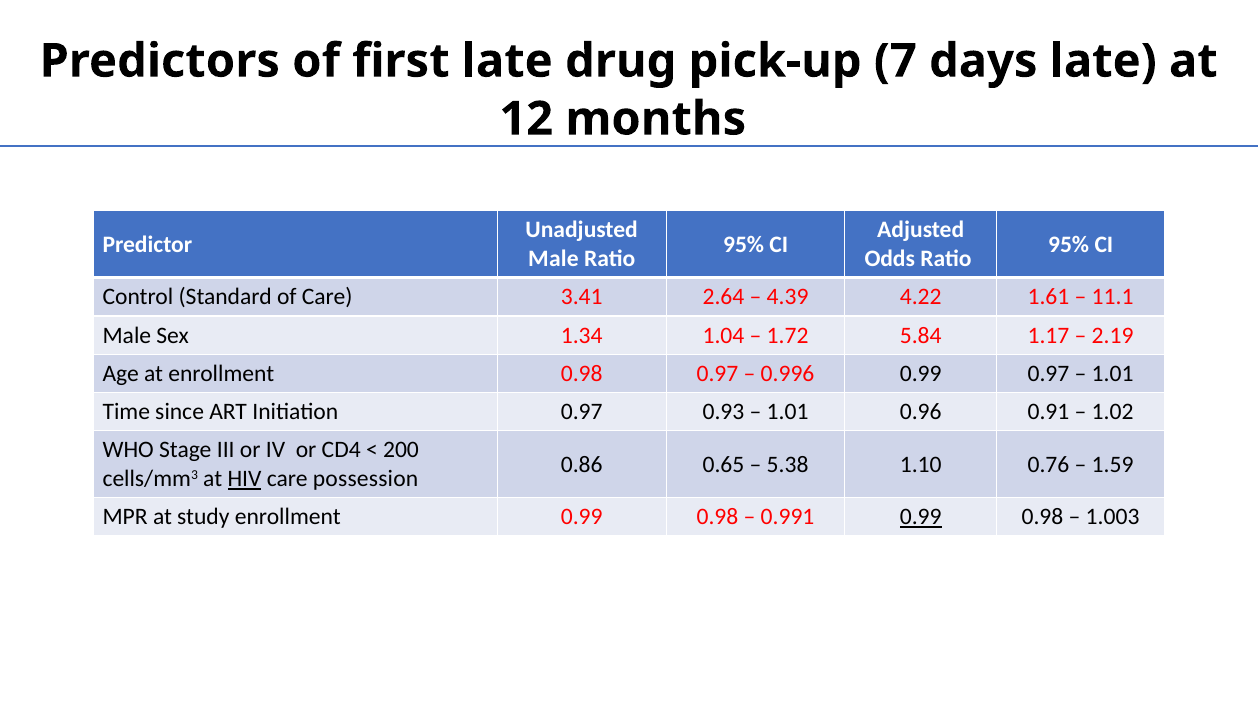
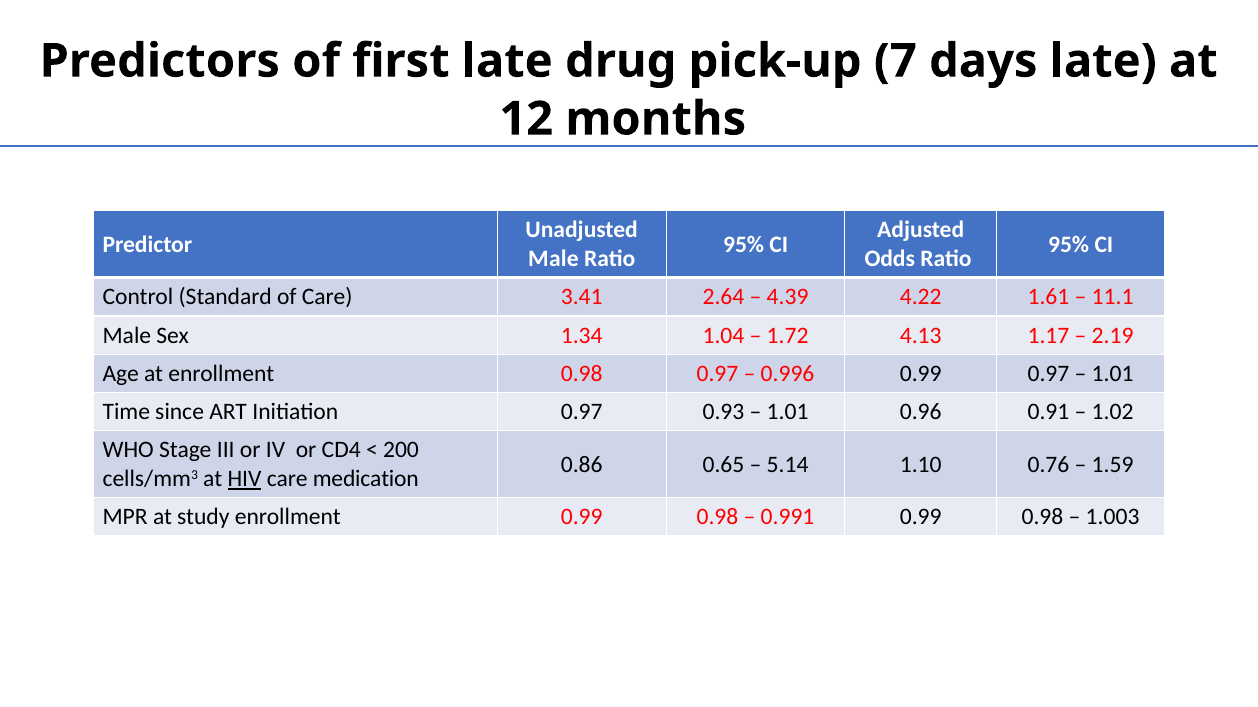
5.84: 5.84 -> 4.13
5.38: 5.38 -> 5.14
possession: possession -> medication
0.99 at (921, 517) underline: present -> none
